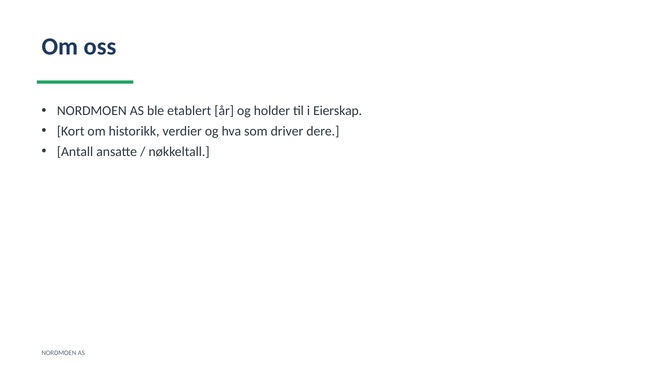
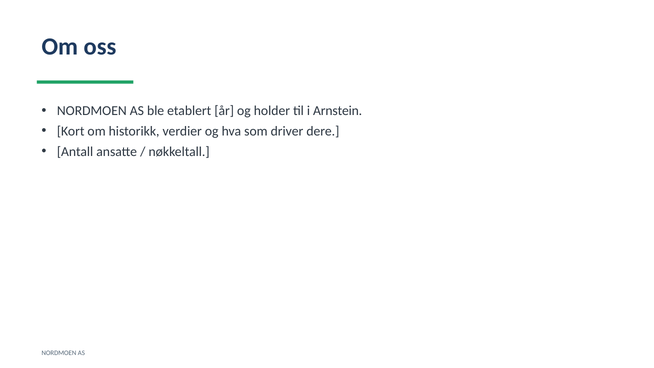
Eierskap: Eierskap -> Arnstein
